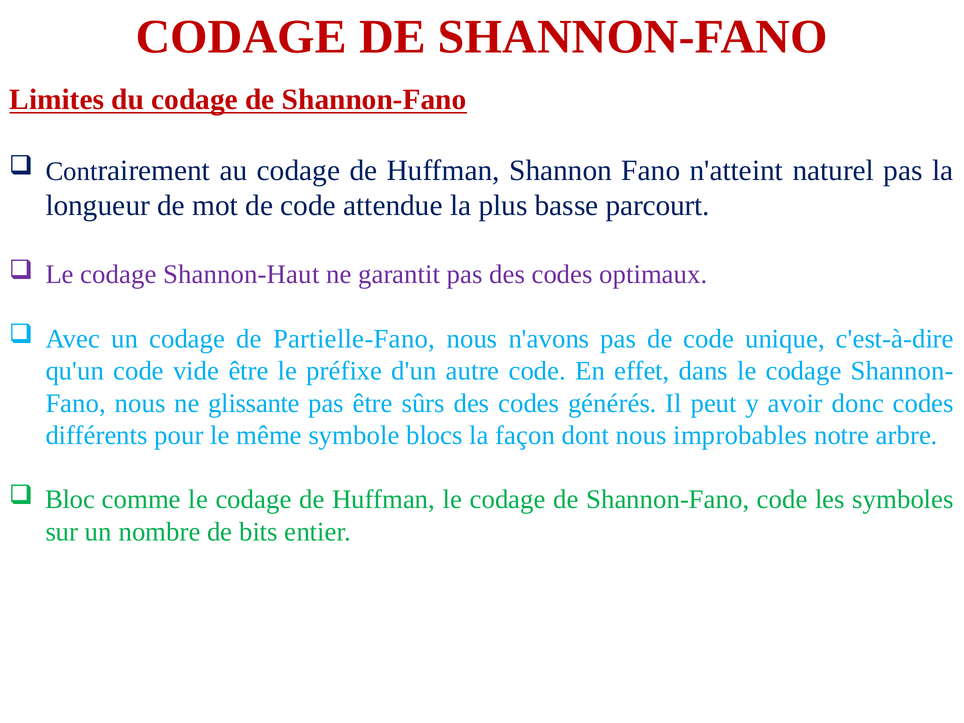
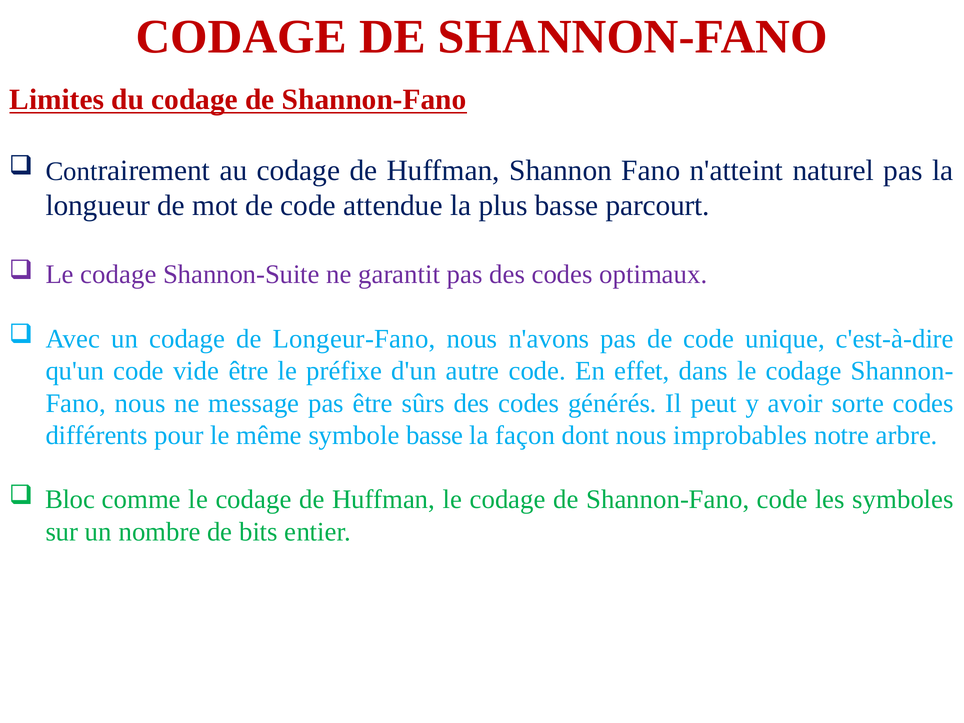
Shannon-Haut: Shannon-Haut -> Shannon-Suite
Partielle-Fano: Partielle-Fano -> Longeur-Fano
glissante: glissante -> message
donc: donc -> sorte
symbole blocs: blocs -> basse
